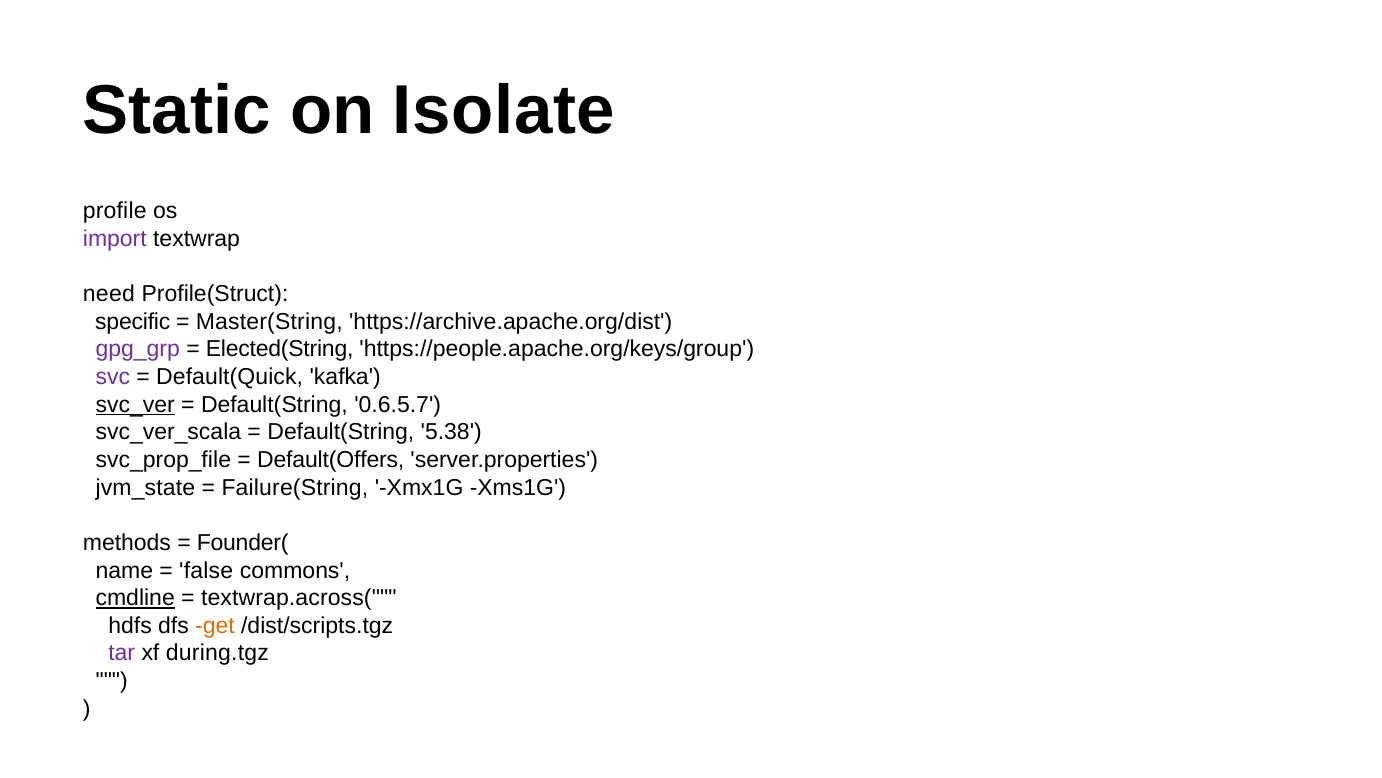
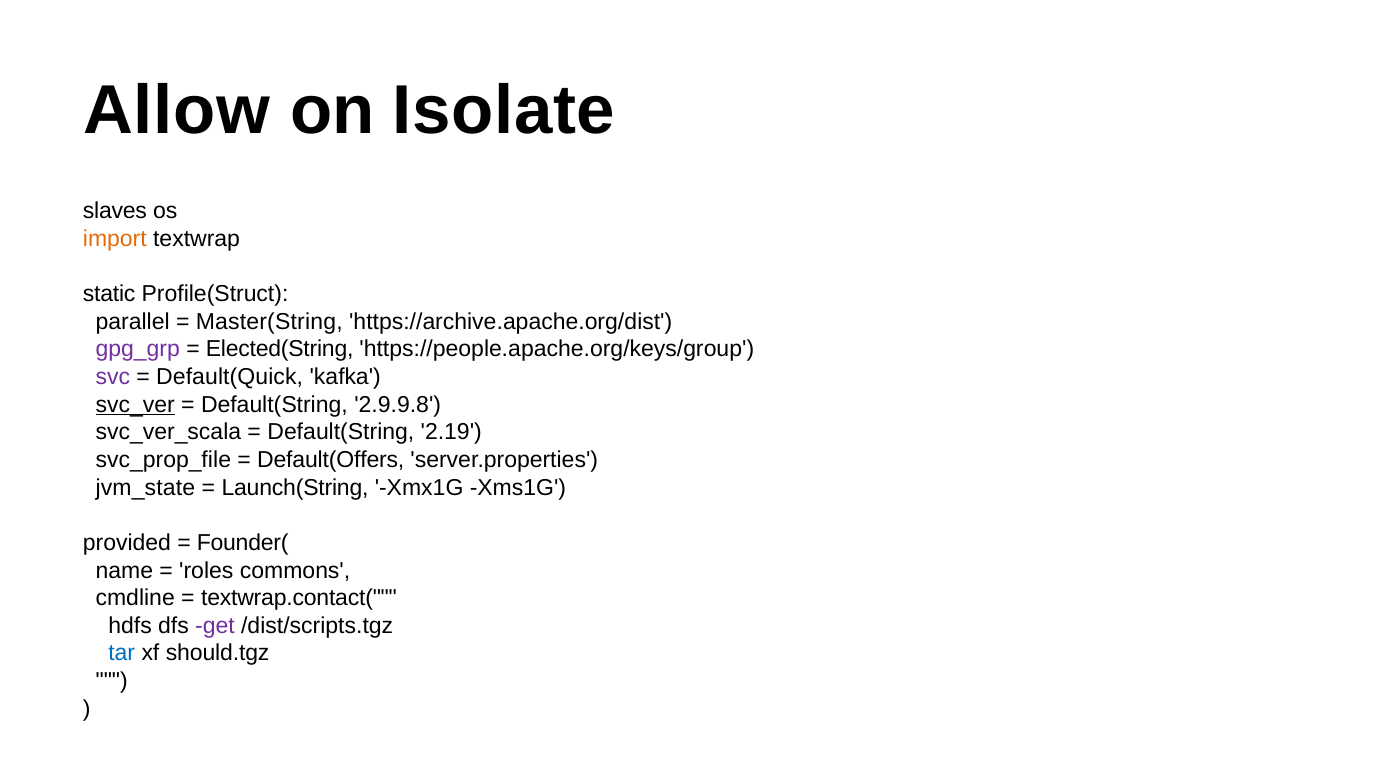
Static: Static -> Allow
profile: profile -> slaves
import colour: purple -> orange
need: need -> static
specific: specific -> parallel
0.6.5.7: 0.6.5.7 -> 2.9.9.8
5.38: 5.38 -> 2.19
Failure(String: Failure(String -> Launch(String
methods: methods -> provided
false: false -> roles
cmdline underline: present -> none
textwrap.across(: textwrap.across( -> textwrap.contact(
get colour: orange -> purple
tar colour: purple -> blue
during.tgz: during.tgz -> should.tgz
